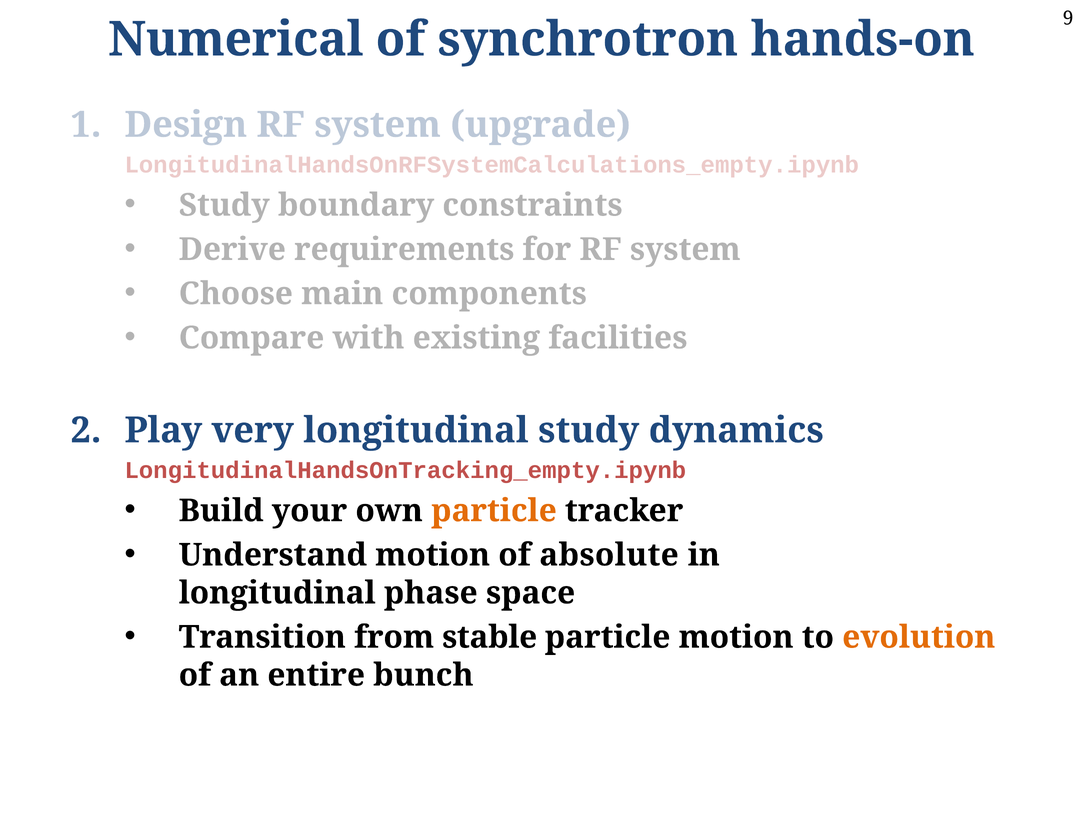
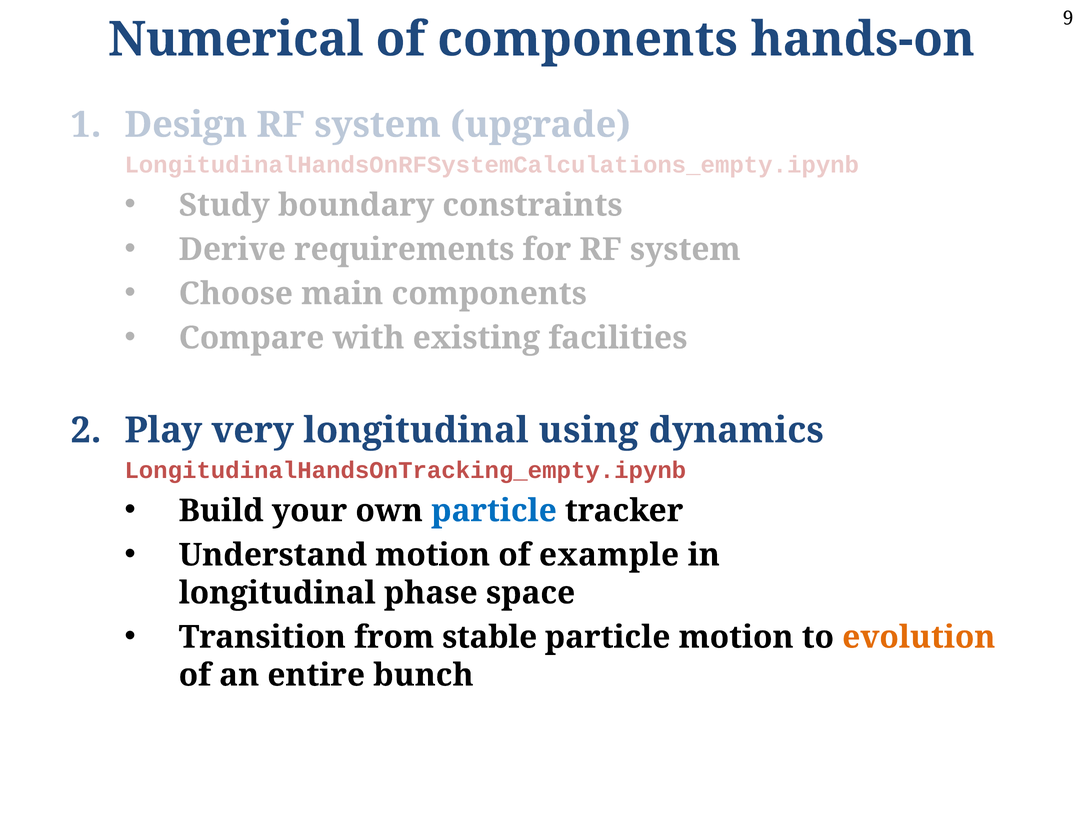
of synchrotron: synchrotron -> components
longitudinal study: study -> using
particle at (494, 511) colour: orange -> blue
absolute: absolute -> example
